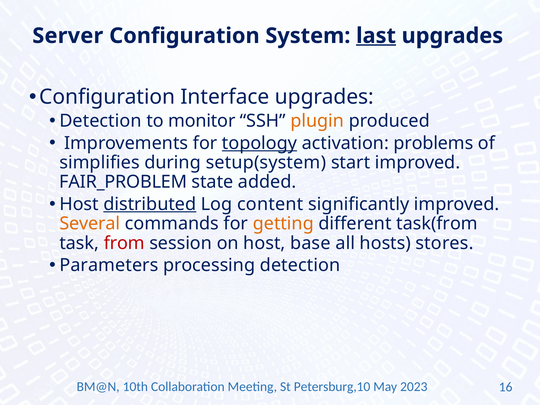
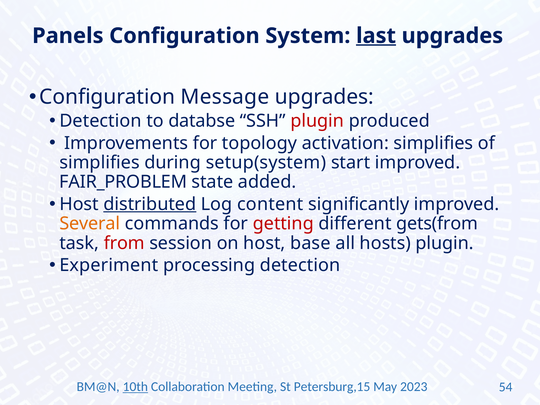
Server: Server -> Panels
Interface: Interface -> Message
monitor: monitor -> databse
plugin at (317, 121) colour: orange -> red
topology underline: present -> none
activation problems: problems -> simplifies
getting colour: orange -> red
task(from: task(from -> gets(from
hosts stores: stores -> plugin
Parameters: Parameters -> Experiment
10th underline: none -> present
Petersburg,10: Petersburg,10 -> Petersburg,15
16: 16 -> 54
